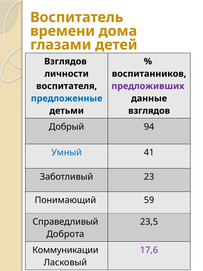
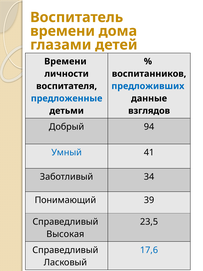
Взглядов at (65, 61): Взглядов -> Времени
предложивших colour: purple -> blue
23: 23 -> 34
59: 59 -> 39
Доброта: Доброта -> Высокая
Коммуникации at (65, 250): Коммуникации -> Справедливый
17,6 colour: purple -> blue
